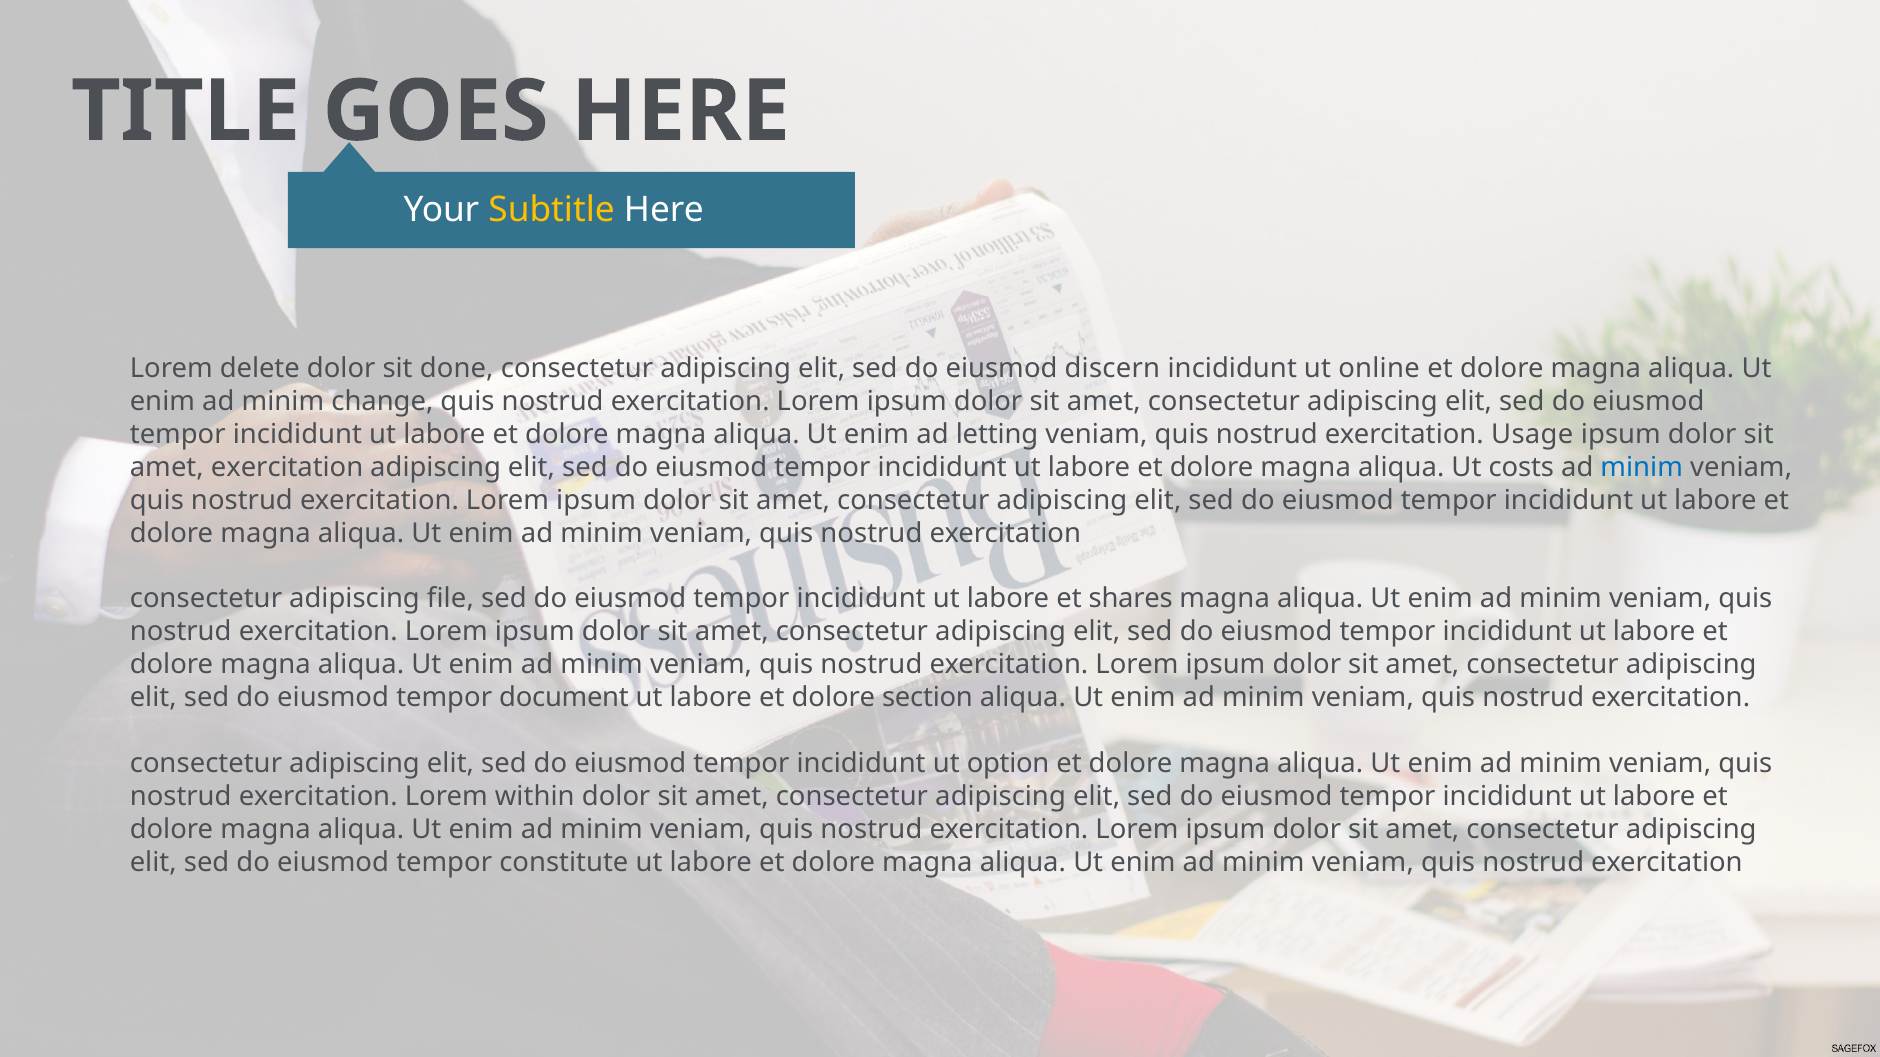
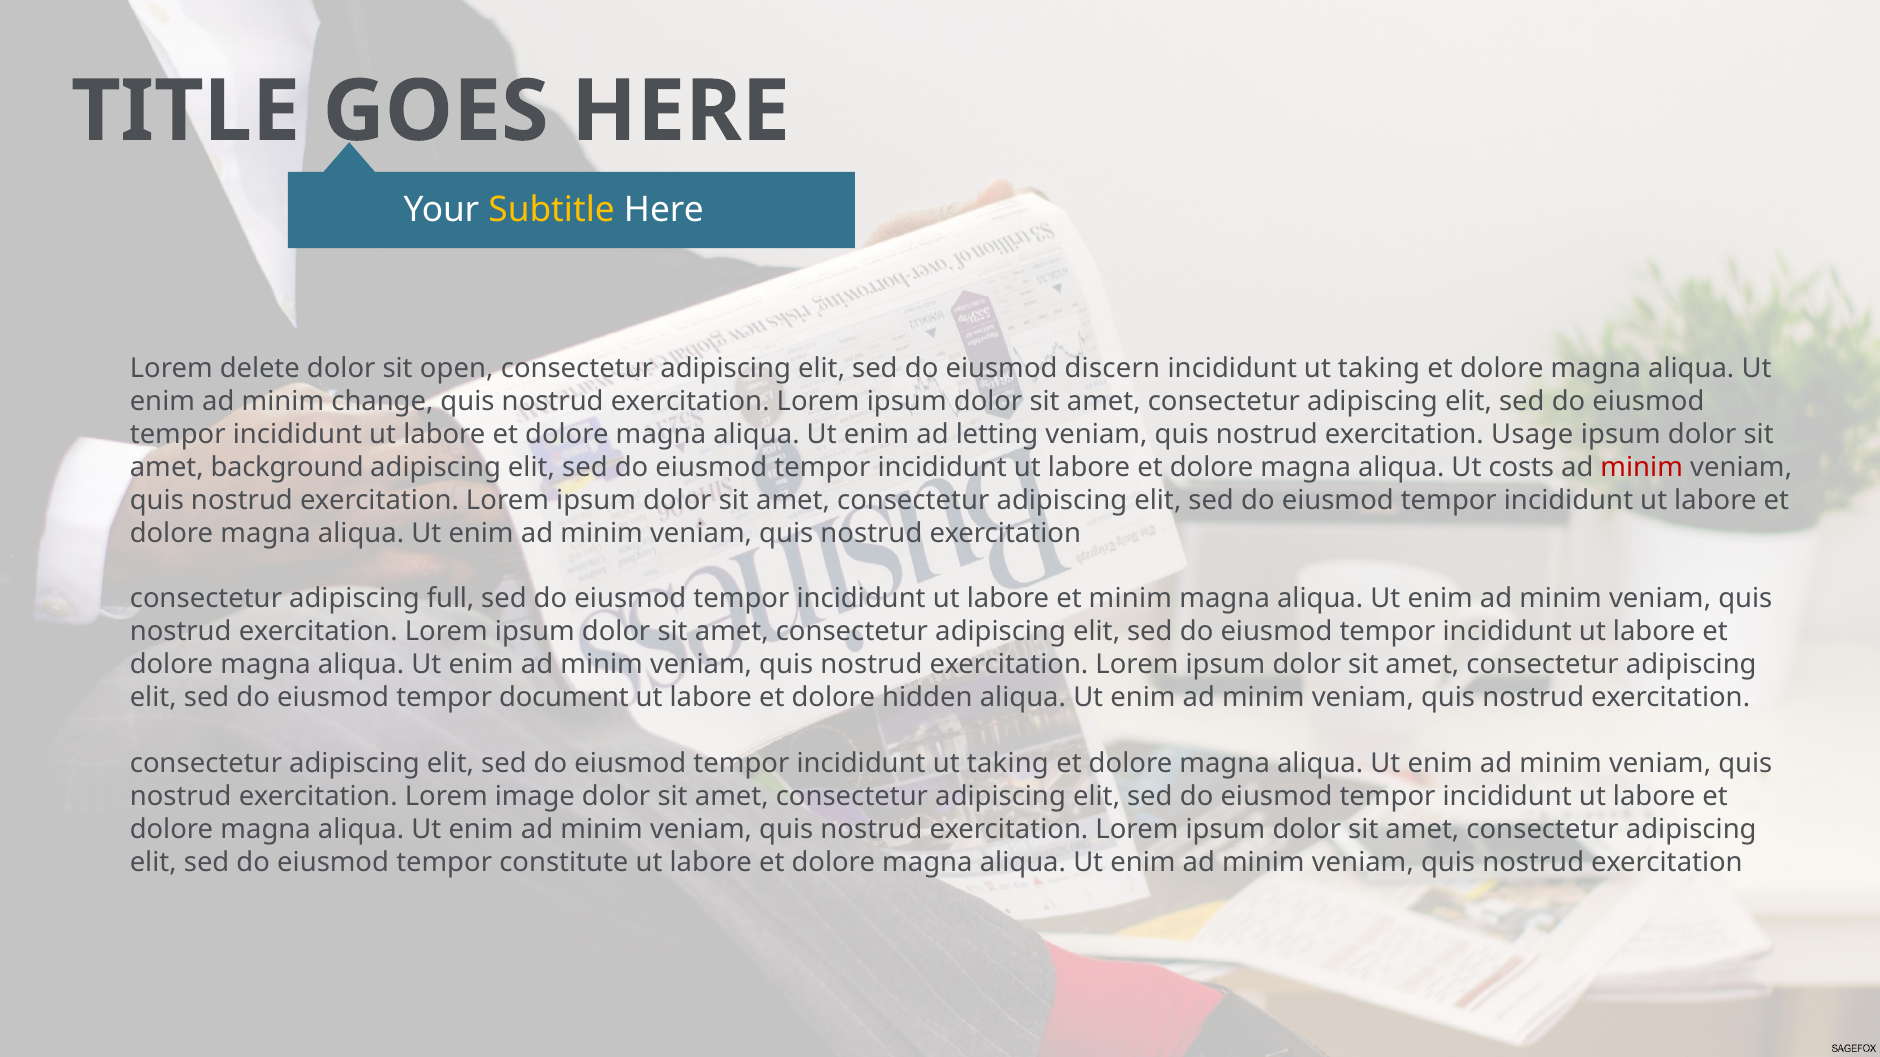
done: done -> open
online at (1379, 369): online -> taking
amet exercitation: exercitation -> background
minim at (1642, 467) colour: blue -> red
file: file -> full
et shares: shares -> minim
section: section -> hidden
tempor incididunt ut option: option -> taking
within: within -> image
